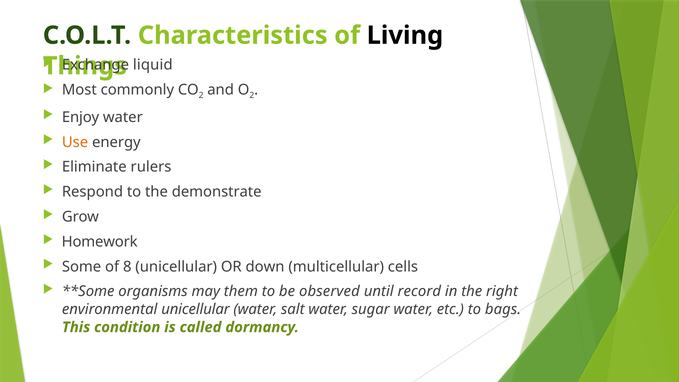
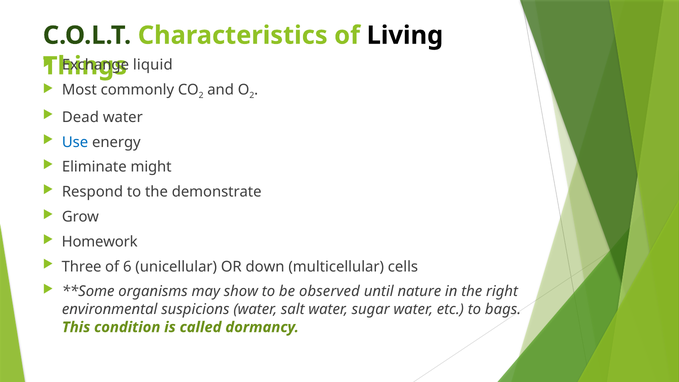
Enjoy: Enjoy -> Dead
Use colour: orange -> blue
rulers: rulers -> might
Some: Some -> Three
8: 8 -> 6
them: them -> show
record: record -> nature
environmental unicellular: unicellular -> suspicions
